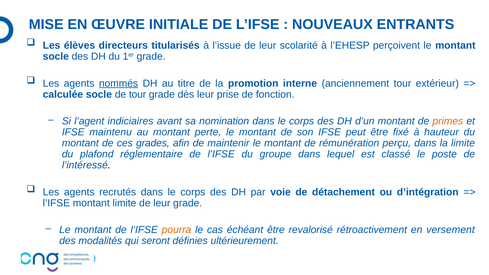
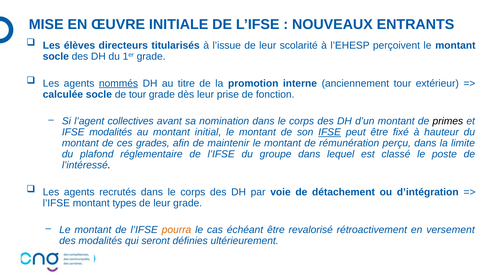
indiciaires: indiciaires -> collectives
primes colour: orange -> black
IFSE maintenu: maintenu -> modalités
perte: perte -> initial
IFSE at (330, 132) underline: none -> present
montant limite: limite -> types
